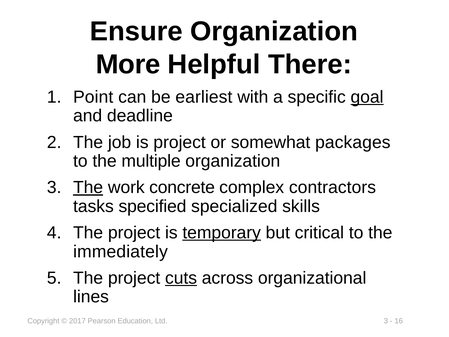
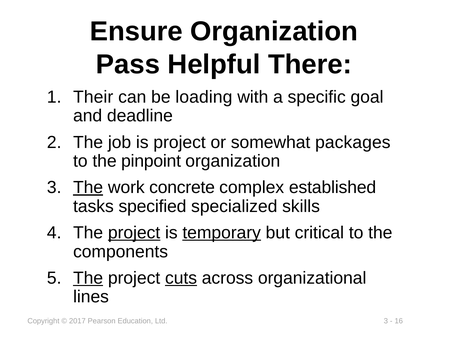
More: More -> Pass
Point: Point -> Their
earliest: earliest -> loading
goal underline: present -> none
multiple: multiple -> pinpoint
contractors: contractors -> established
project at (134, 233) underline: none -> present
immediately: immediately -> components
The at (88, 278) underline: none -> present
